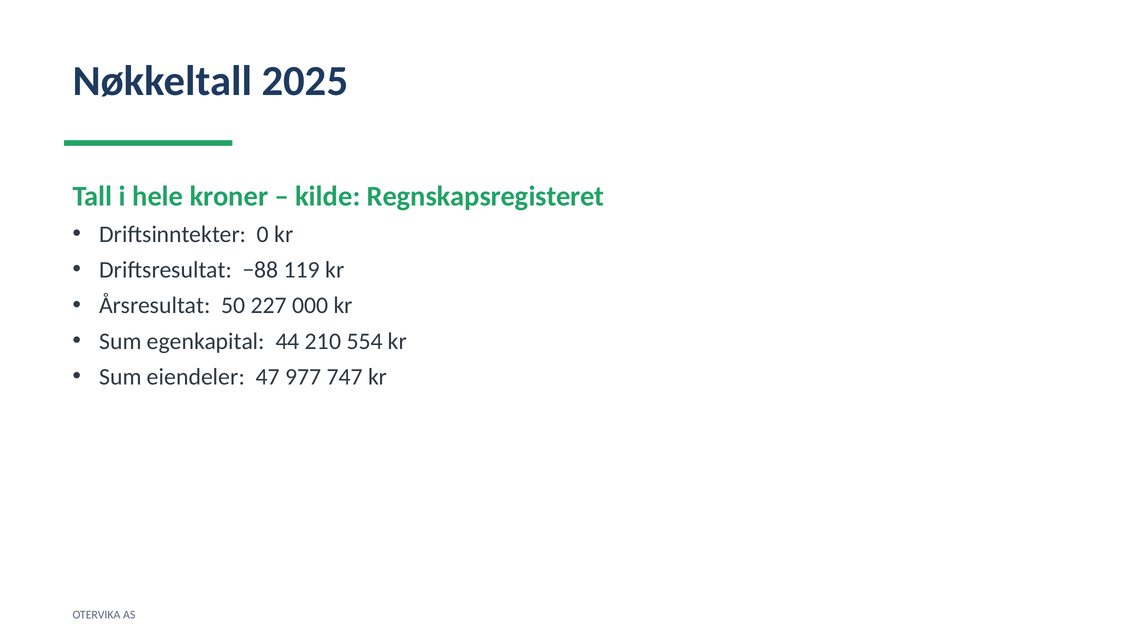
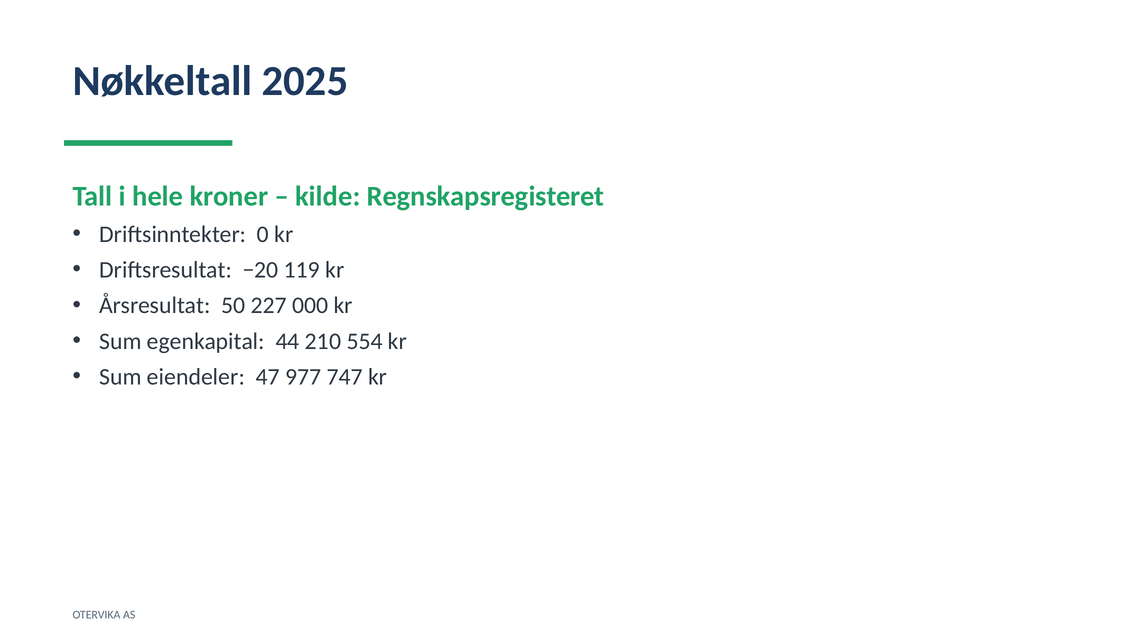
−88: −88 -> −20
